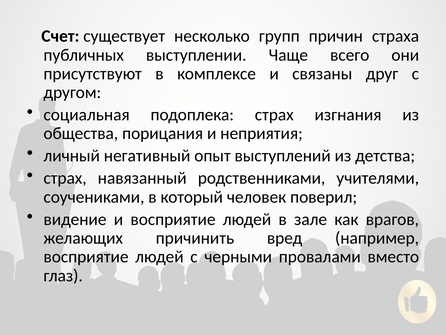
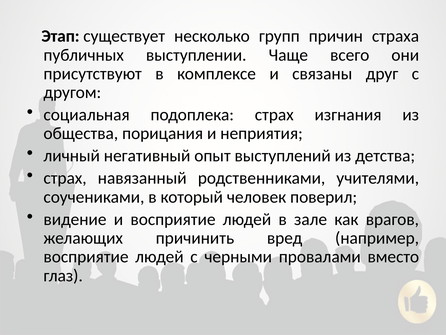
Счет: Счет -> Этап
